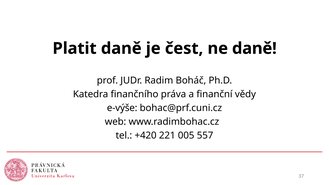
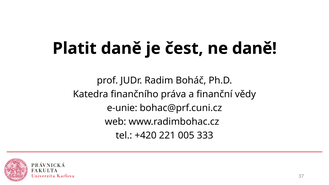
e-výše: e-výše -> e-unie
557: 557 -> 333
